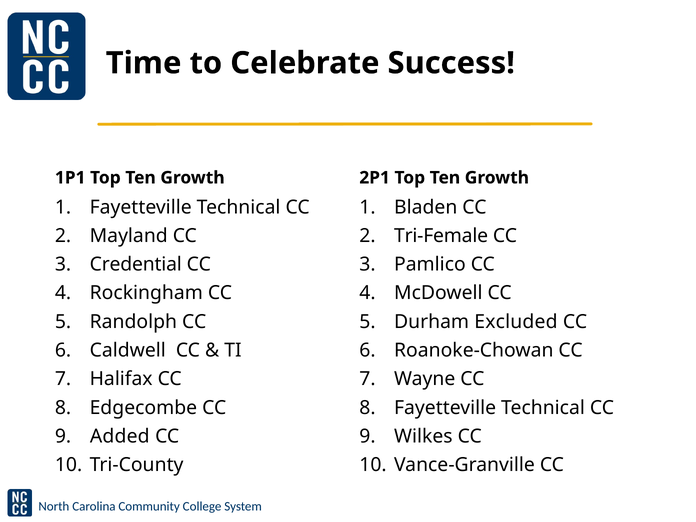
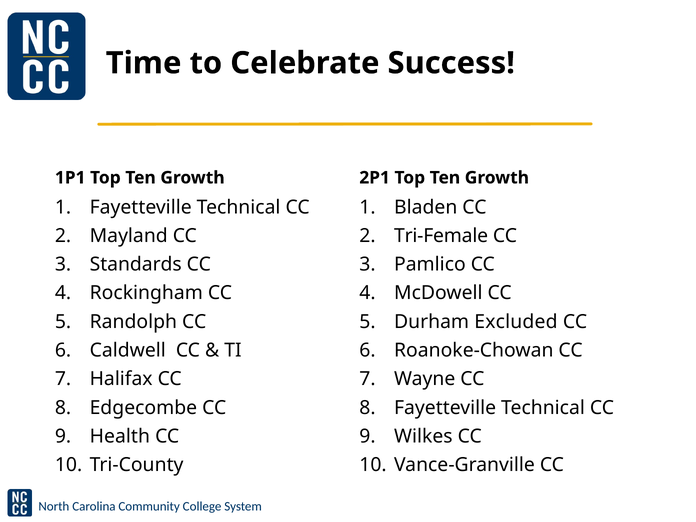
Credential: Credential -> Standards
Added: Added -> Health
